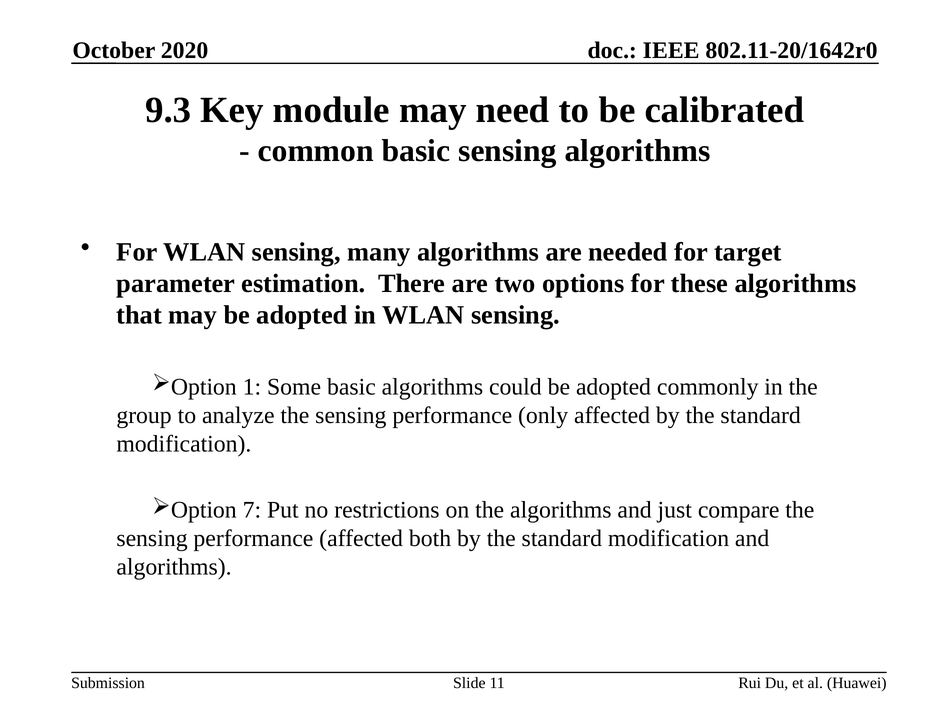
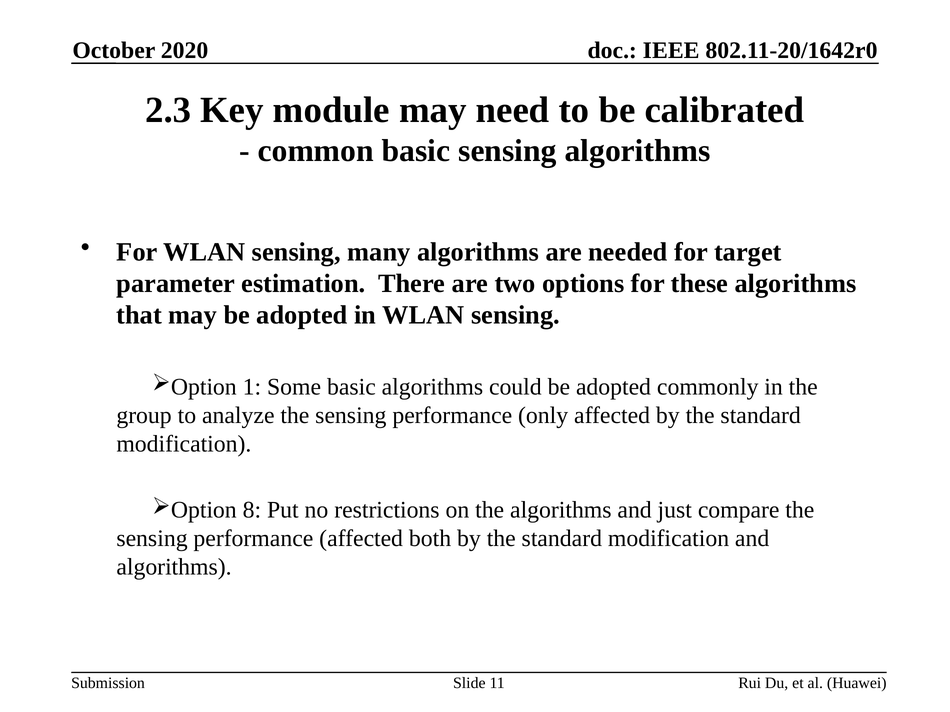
9.3: 9.3 -> 2.3
7: 7 -> 8
